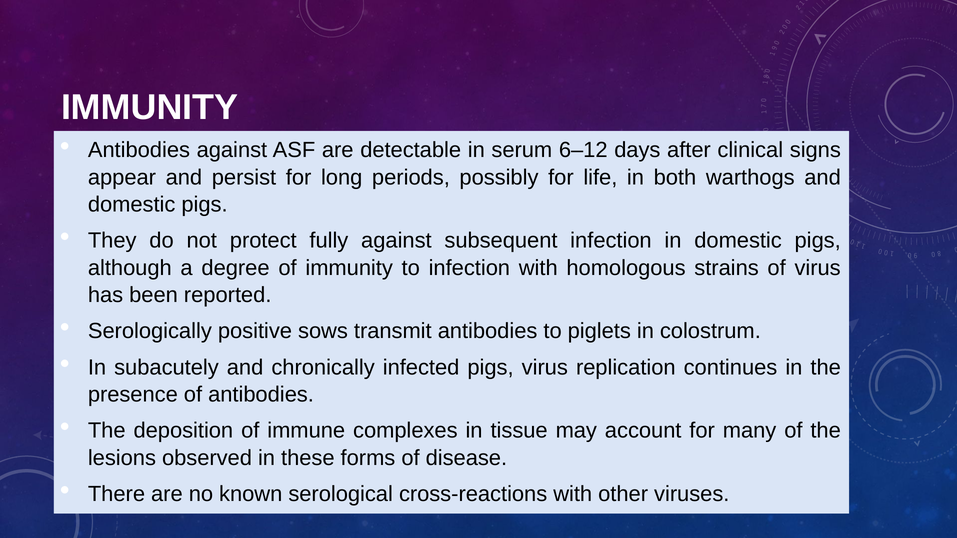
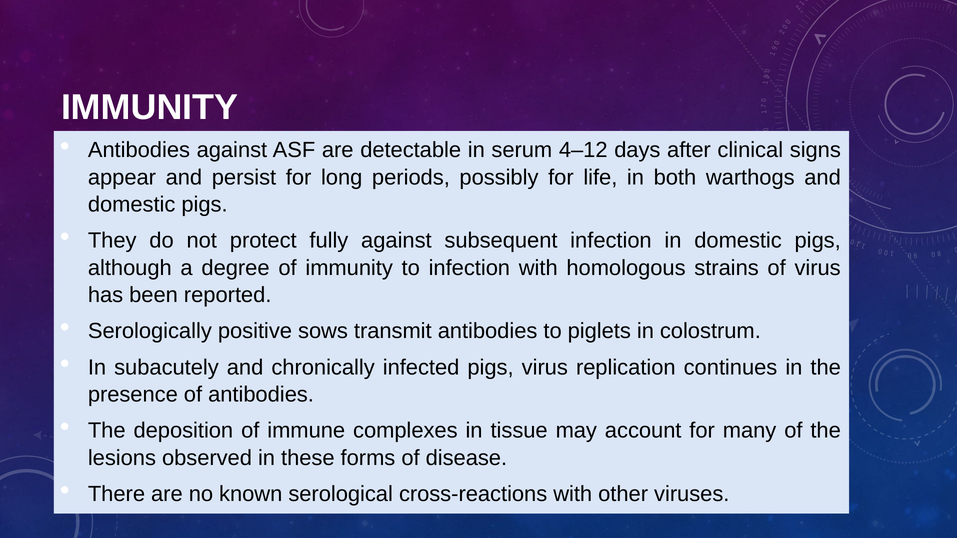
6–12: 6–12 -> 4–12
